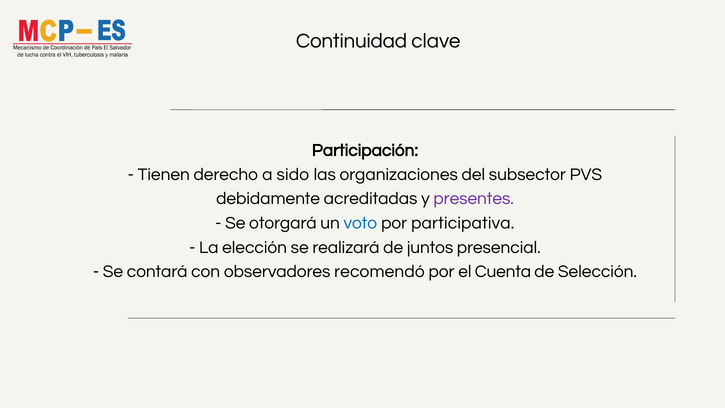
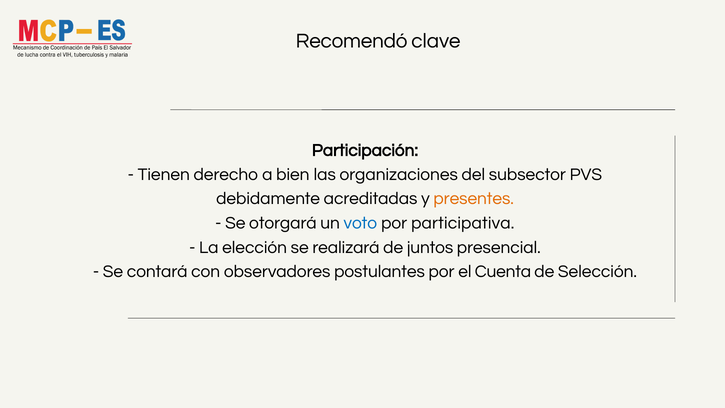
Continuidad: Continuidad -> Recomendó
sido: sido -> bien
presentes colour: purple -> orange
recomendó: recomendó -> postulantes
